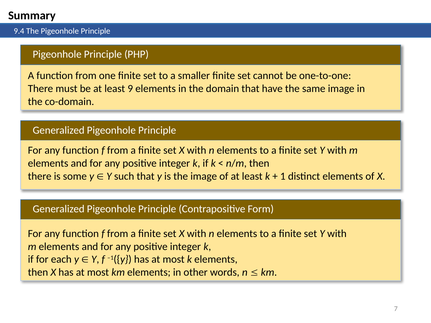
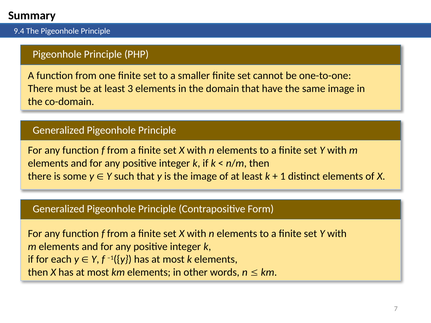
9: 9 -> 3
